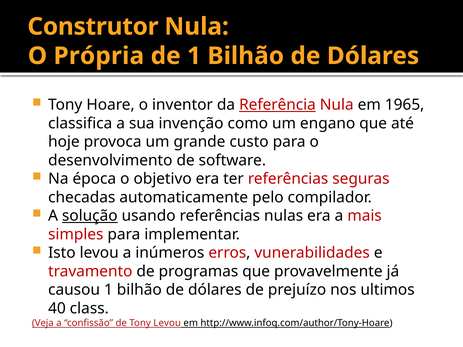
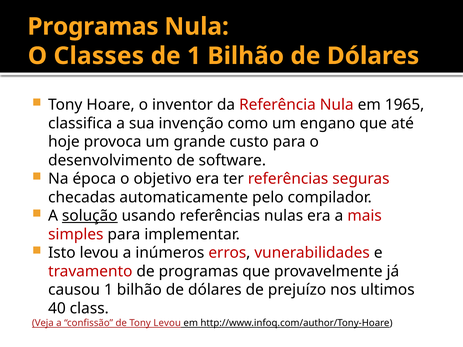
Construtor at (93, 27): Construtor -> Programas
Própria: Própria -> Classes
Referência underline: present -> none
